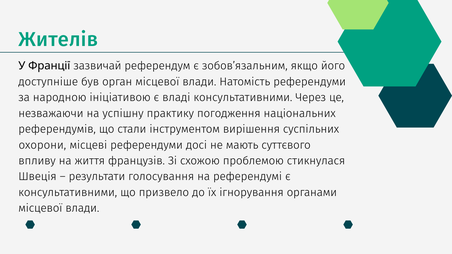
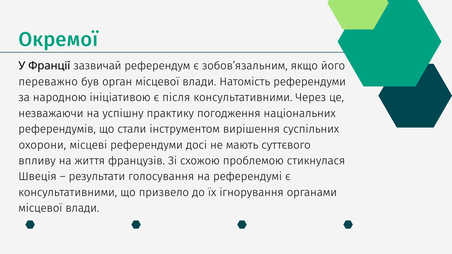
Жителів: Жителів -> Окремої
доступніше: доступніше -> переважно
владі: владі -> після
